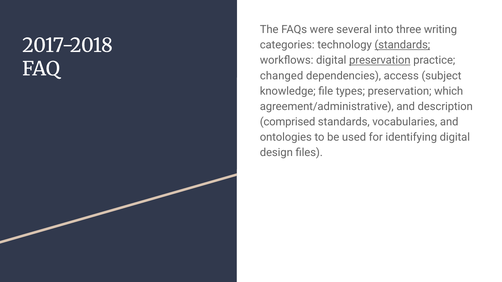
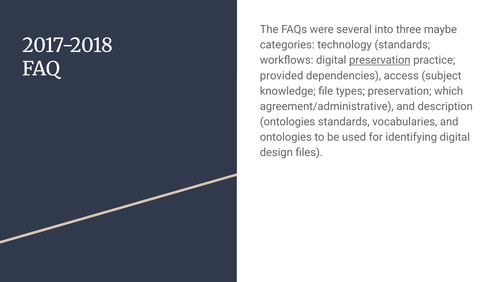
writing: writing -> maybe
standards at (402, 45) underline: present -> none
changed: changed -> provided
comprised at (288, 122): comprised -> ontologies
